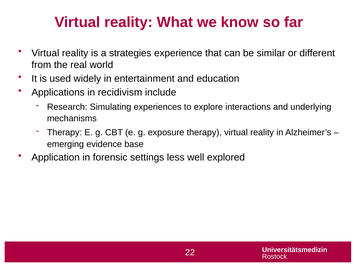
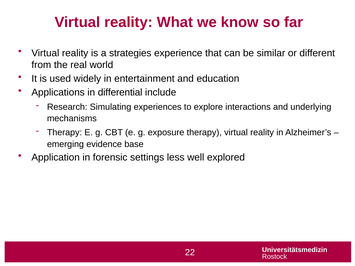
recidivism: recidivism -> differential
